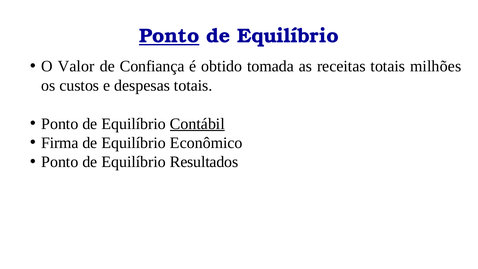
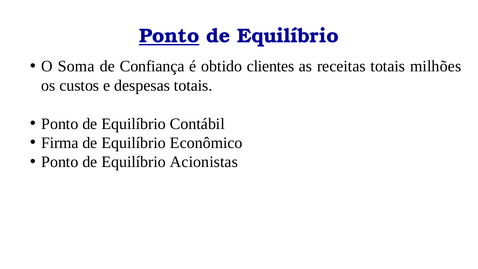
Valor: Valor -> Soma
tomada: tomada -> clientes
Contábil underline: present -> none
Resultados: Resultados -> Acionistas
